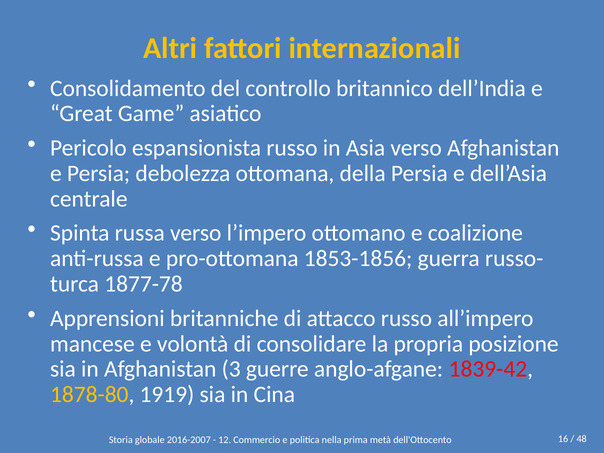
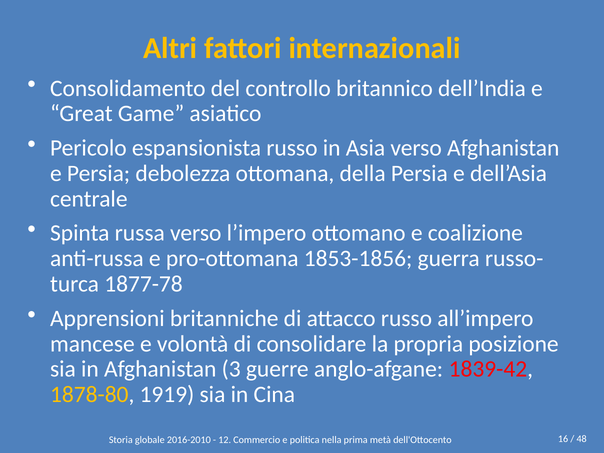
2016-2007: 2016-2007 -> 2016-2010
